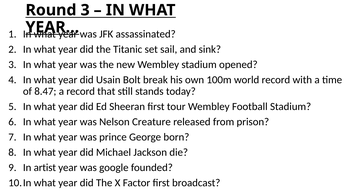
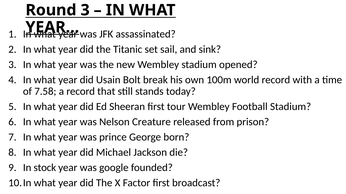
8.47: 8.47 -> 7.58
artist: artist -> stock
